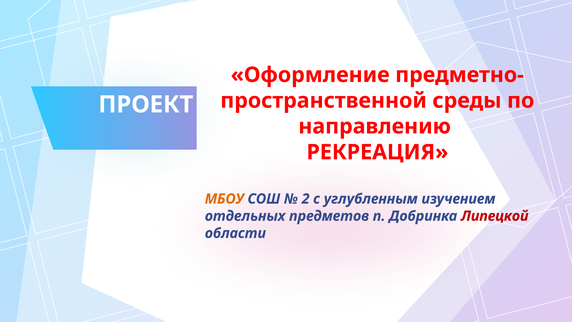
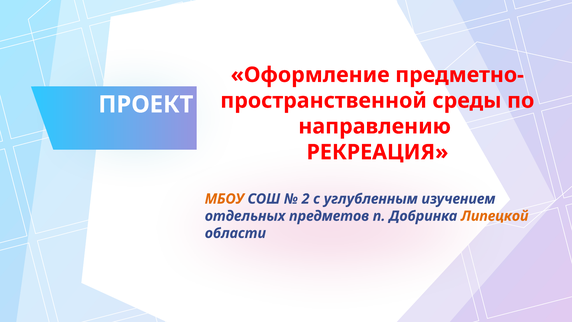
Липецкой colour: red -> orange
